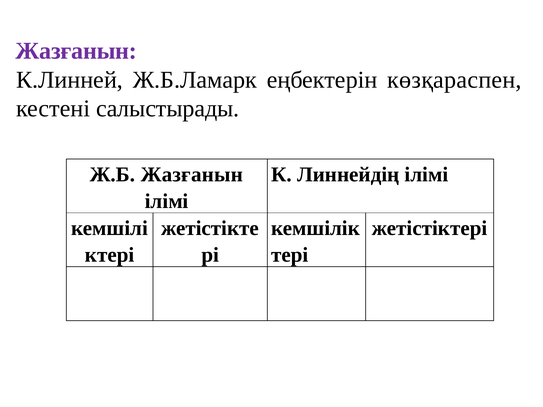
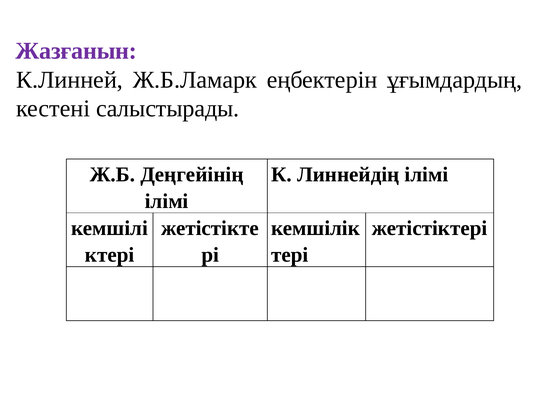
көзқараспен: көзқараспен -> ұғымдардың
Ж.Б Жазғанын: Жазғанын -> Деңгейінің
